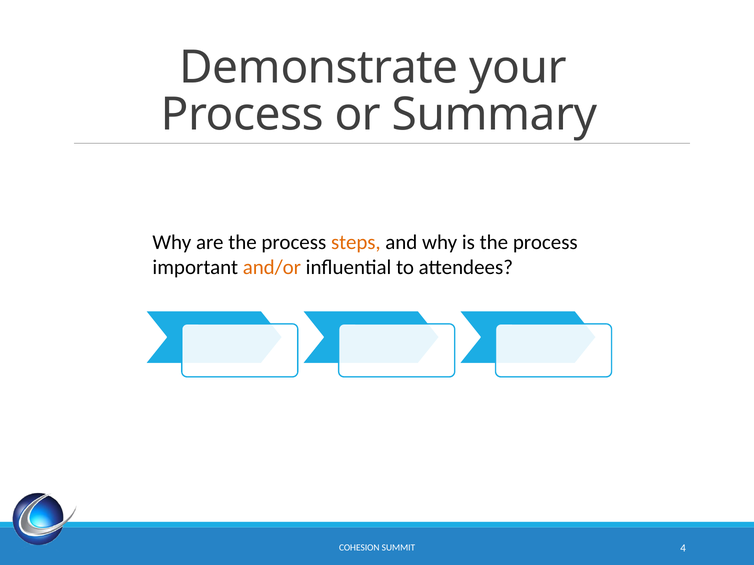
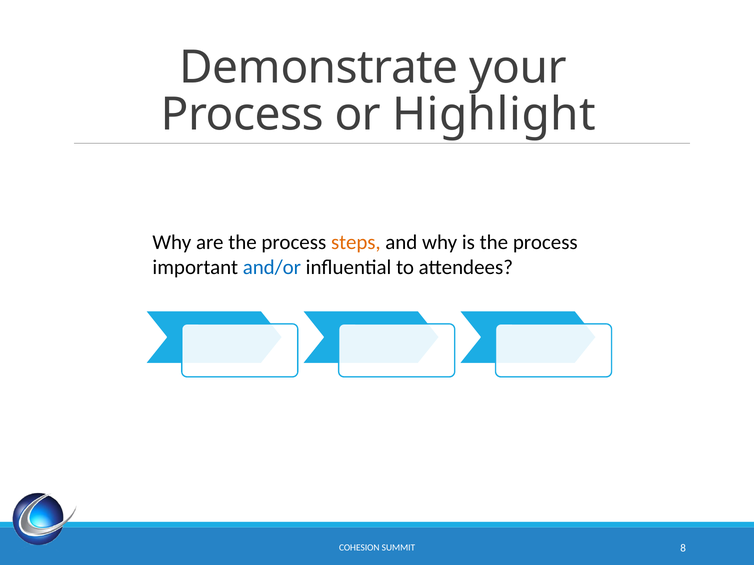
Summary: Summary -> Highlight
and/or colour: orange -> blue
4: 4 -> 8
